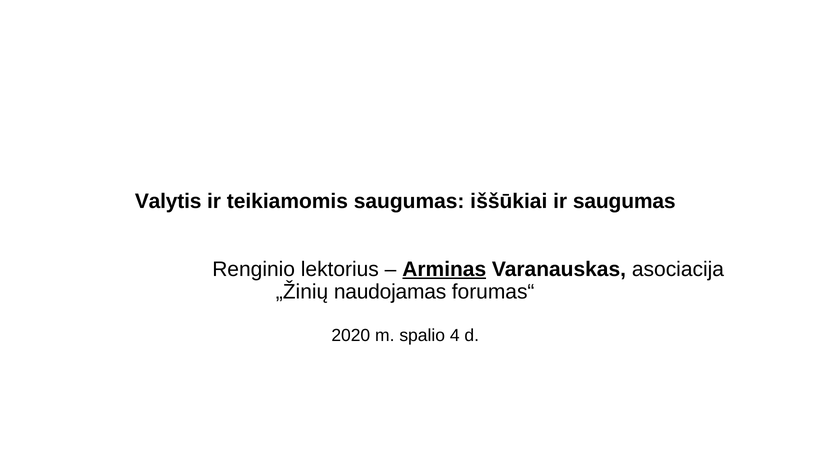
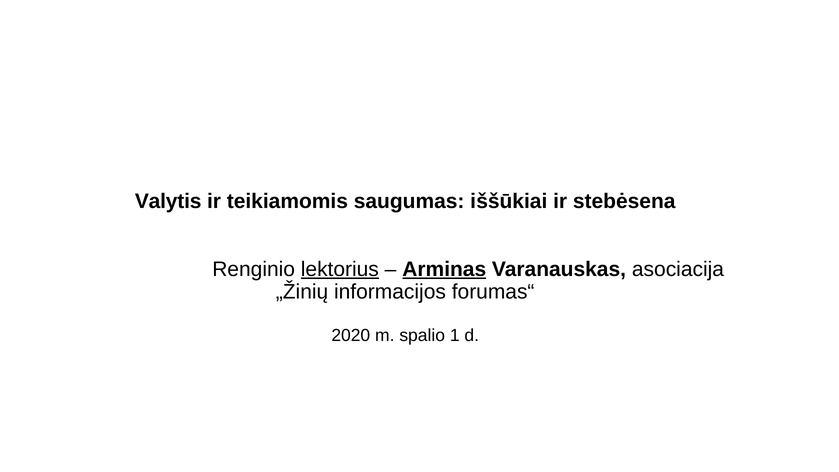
ir saugumas: saugumas -> stebėsena
lektorius underline: none -> present
naudojamas: naudojamas -> informacijos
4: 4 -> 1
